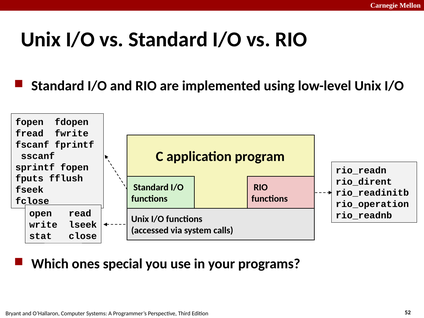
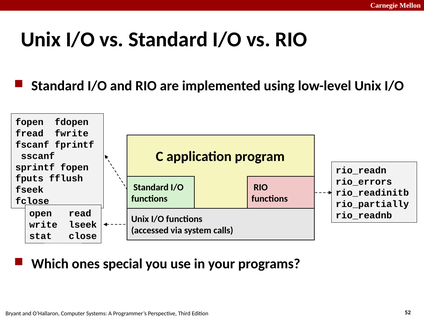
rio_dirent: rio_dirent -> rio_errors
rio_operation: rio_operation -> rio_partially
